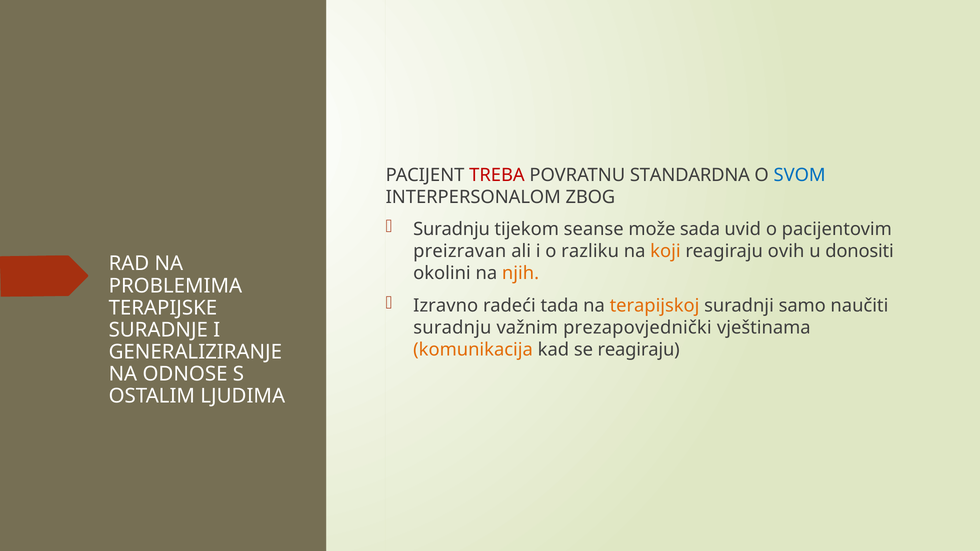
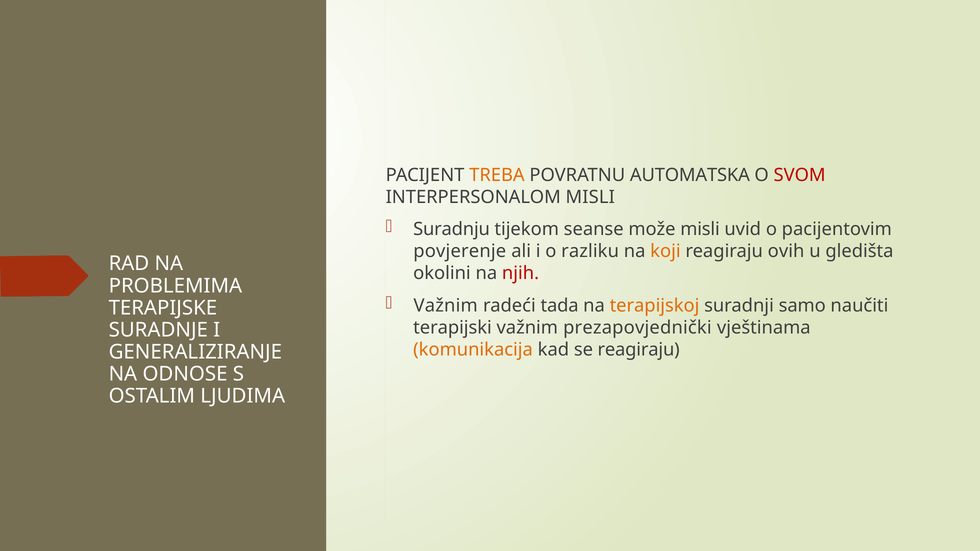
TREBA colour: red -> orange
STANDARDNA: STANDARDNA -> AUTOMATSKA
SVOM colour: blue -> red
INTERPERSONALOM ZBOG: ZBOG -> MISLI
može sada: sada -> misli
preizravan: preizravan -> povjerenje
donositi: donositi -> gledišta
njih colour: orange -> red
Izravno at (446, 306): Izravno -> Važnim
suradnju at (452, 328): suradnju -> terapijski
